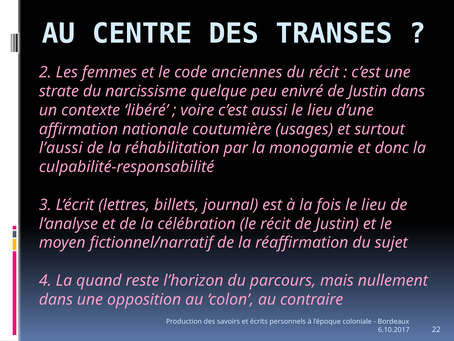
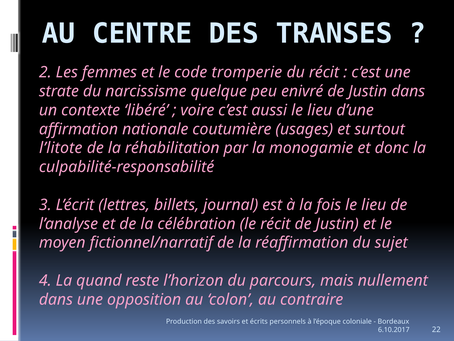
anciennes: anciennes -> tromperie
l’aussi: l’aussi -> l’litote
